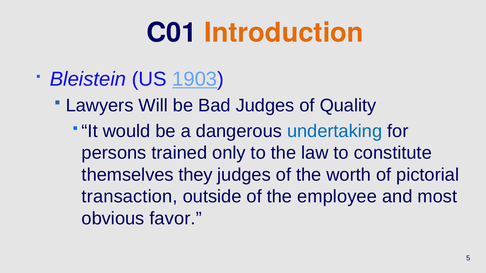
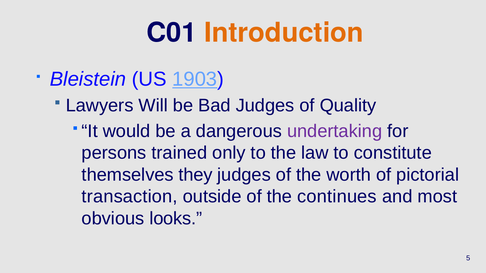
undertaking colour: blue -> purple
employee: employee -> continues
favor: favor -> looks
